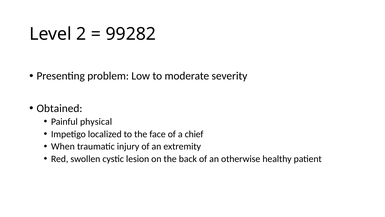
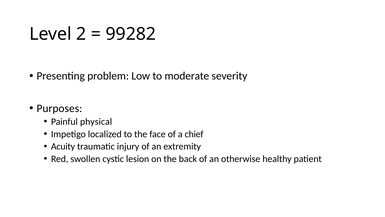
Obtained: Obtained -> Purposes
When: When -> Acuity
